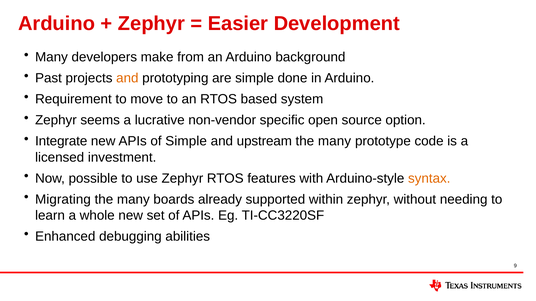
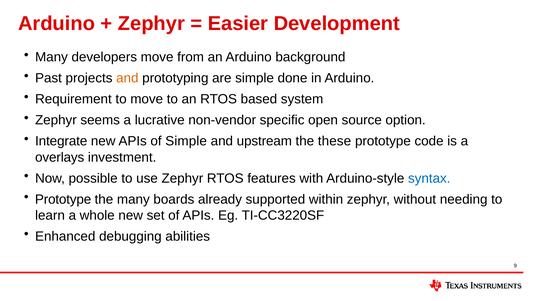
developers make: make -> move
many at (335, 141): many -> these
licensed: licensed -> overlays
syntax colour: orange -> blue
Migrating at (63, 200): Migrating -> Prototype
